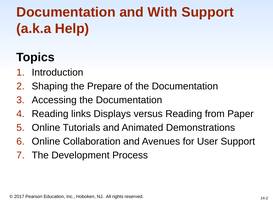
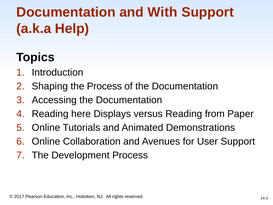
the Prepare: Prepare -> Process
links: links -> here
